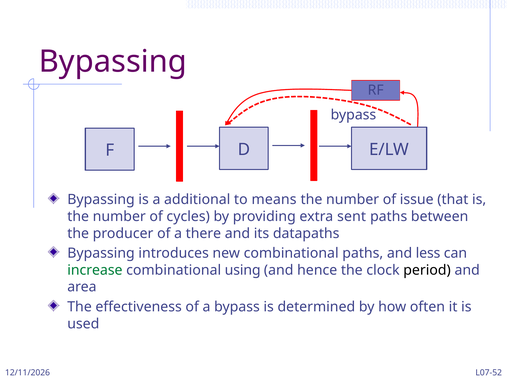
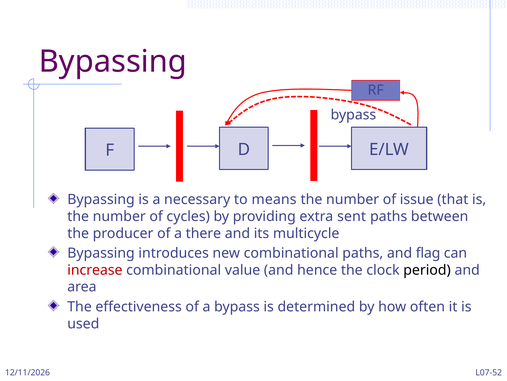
additional: additional -> necessary
datapaths: datapaths -> multicycle
less: less -> flag
increase colour: green -> red
using: using -> value
